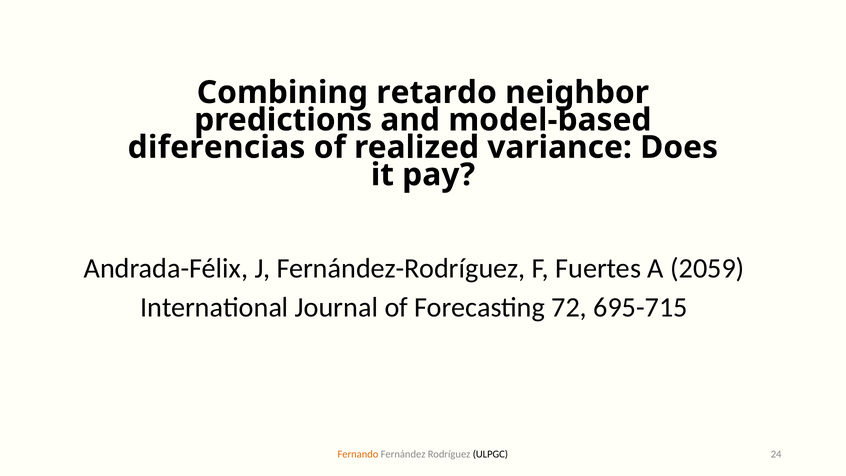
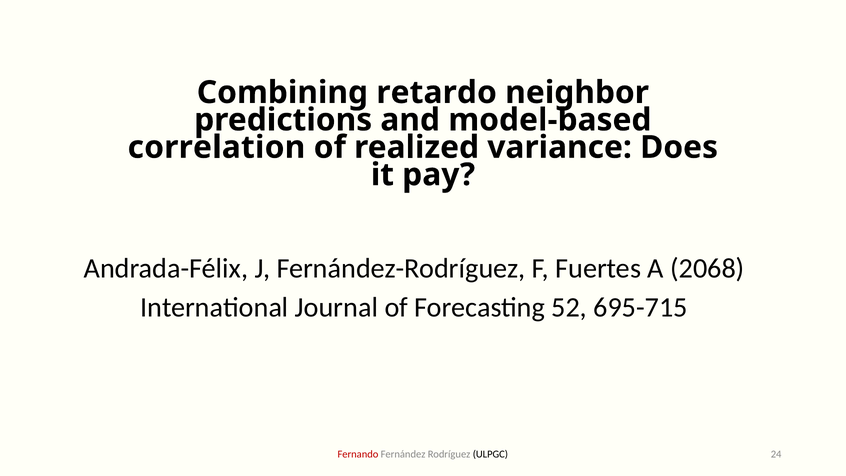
diferencias: diferencias -> correlation
2059: 2059 -> 2068
72: 72 -> 52
Fernando colour: orange -> red
